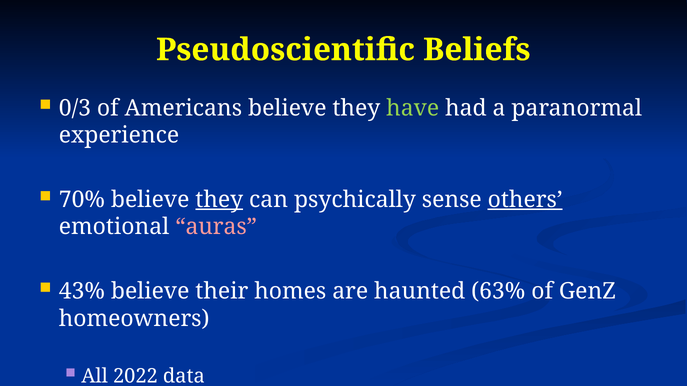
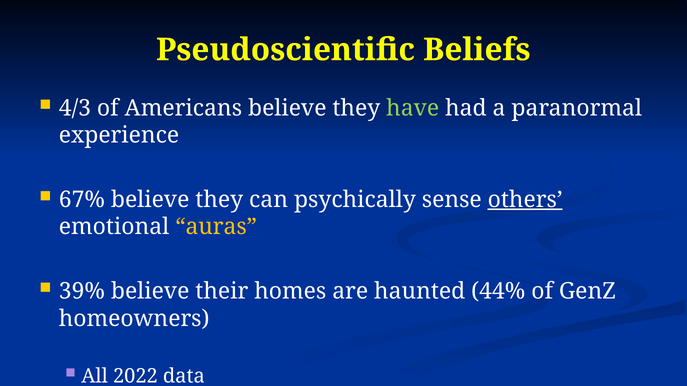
0/3: 0/3 -> 4/3
70%: 70% -> 67%
they at (219, 200) underline: present -> none
auras colour: pink -> yellow
43%: 43% -> 39%
63%: 63% -> 44%
